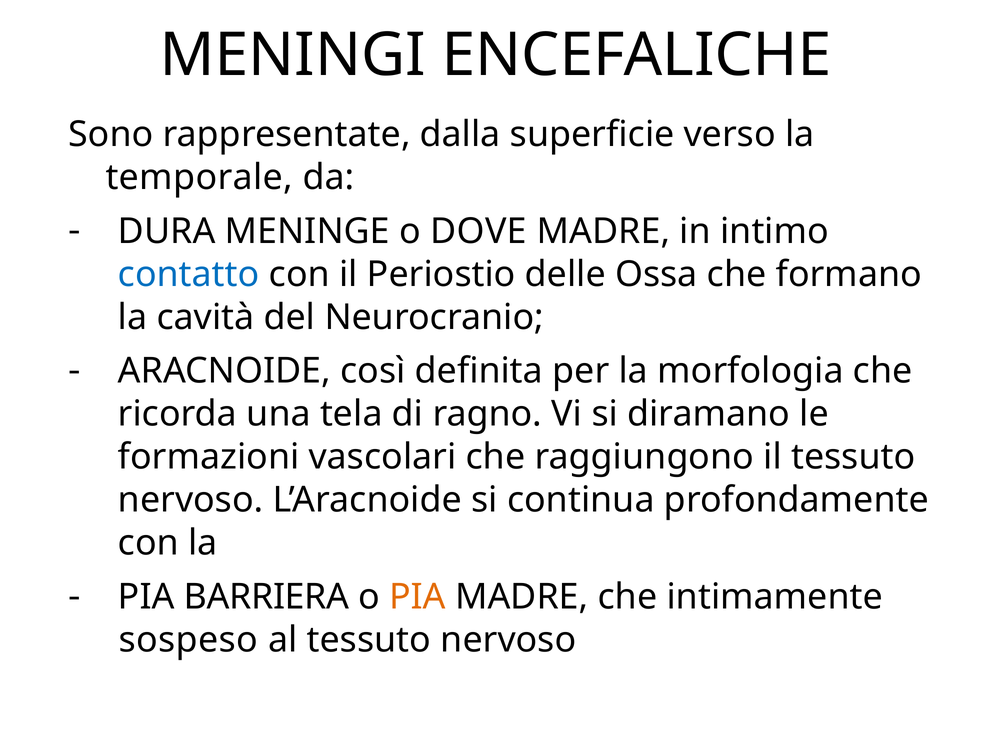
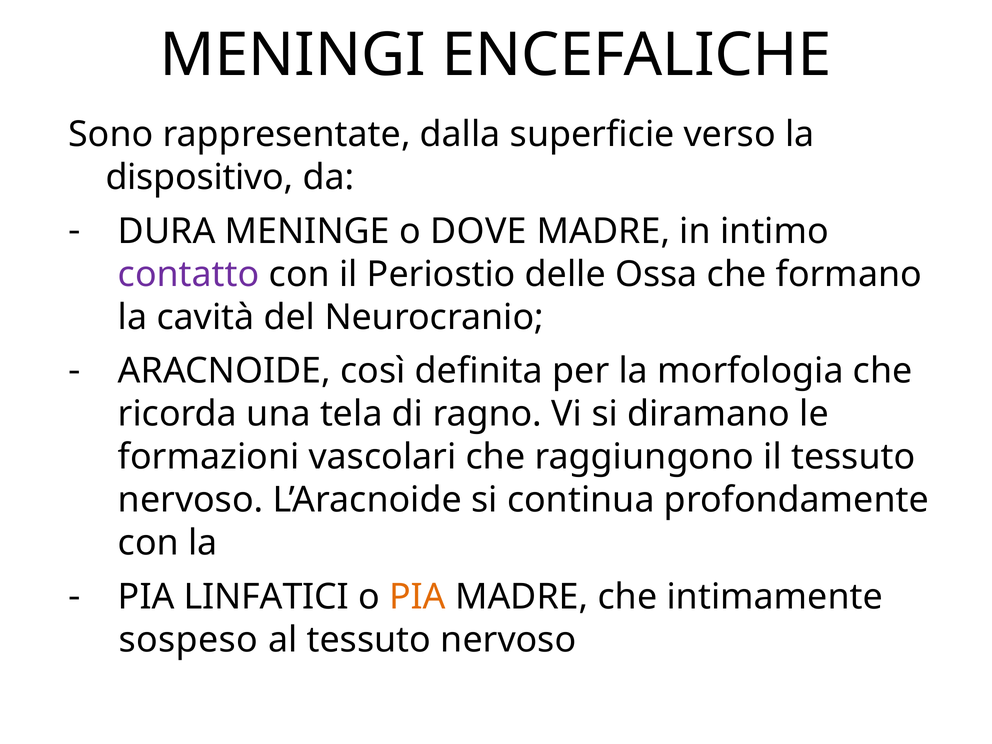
temporale: temporale -> dispositivo
contatto colour: blue -> purple
BARRIERA: BARRIERA -> LINFATICI
